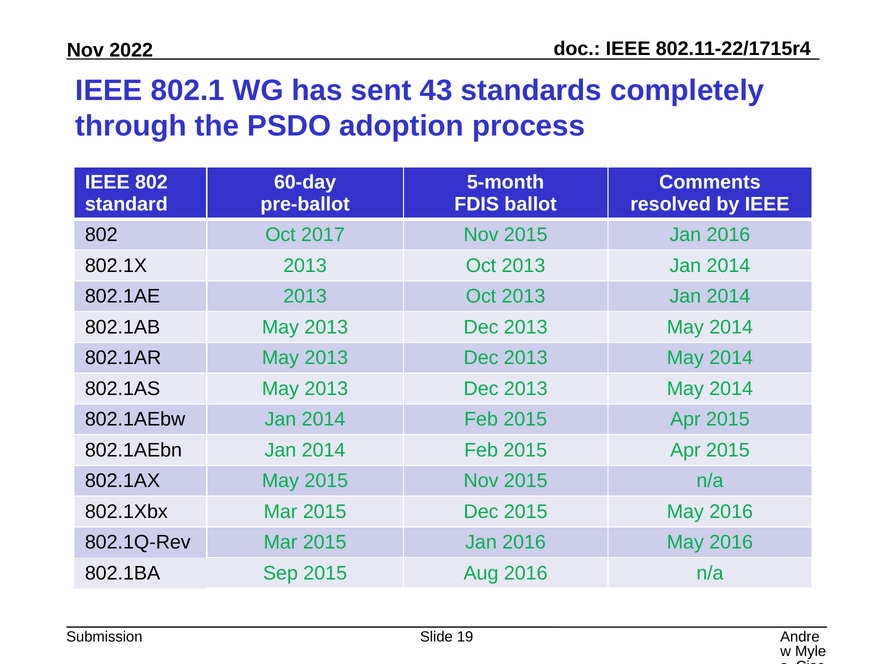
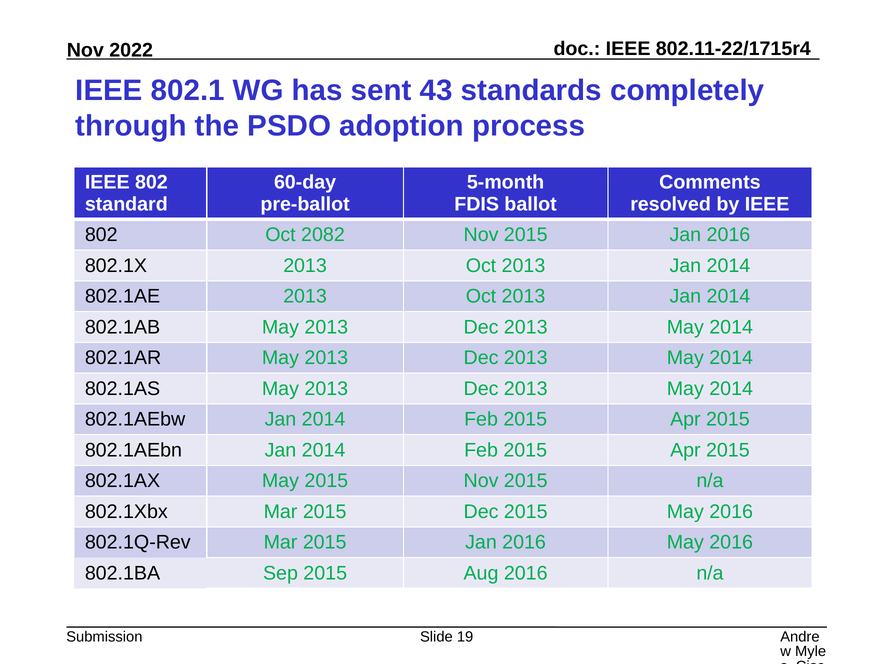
2017: 2017 -> 2082
